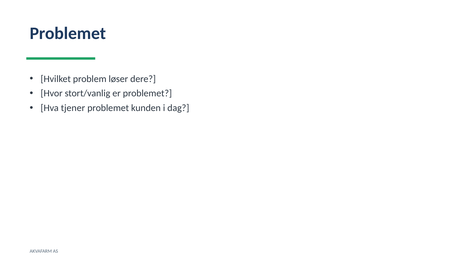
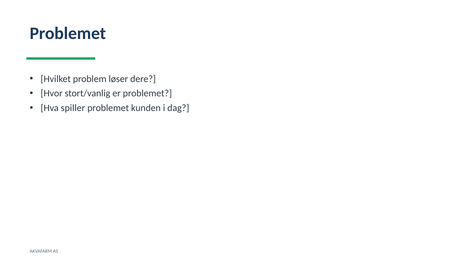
tjener: tjener -> spiller
